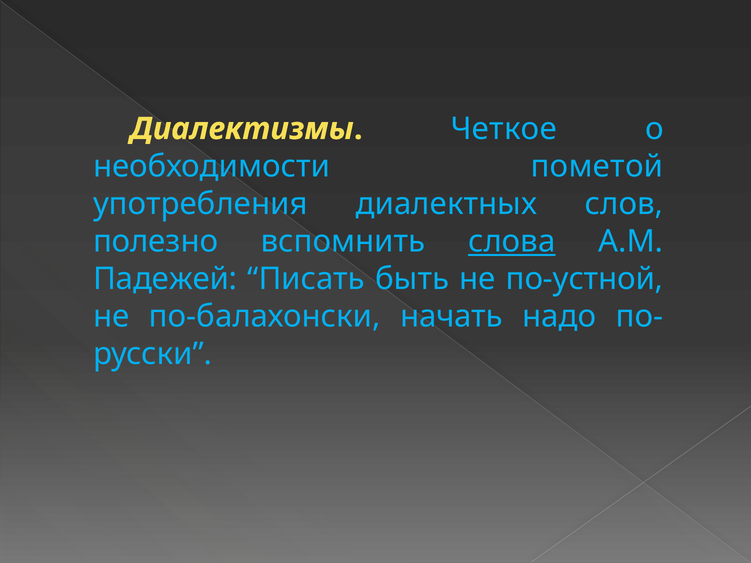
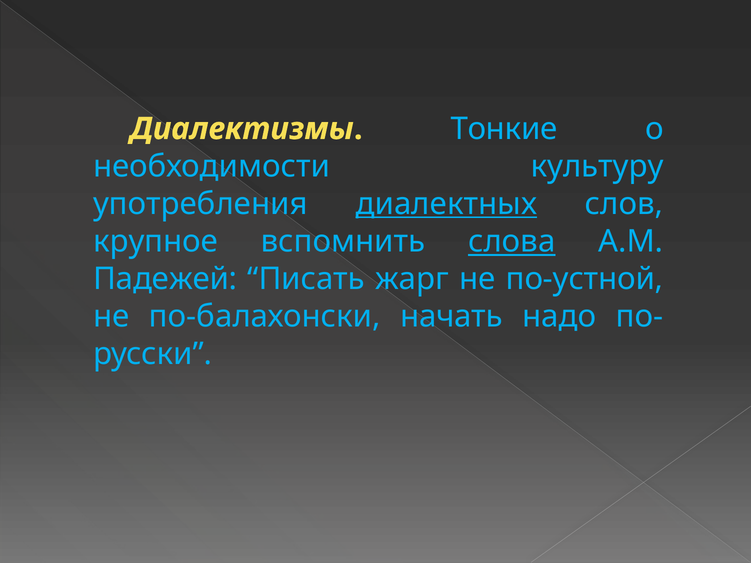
Четкое: Четкое -> Тонкие
пометой: пометой -> культуру
диалектных underline: none -> present
полезно: полезно -> крупное
быть: быть -> жарг
